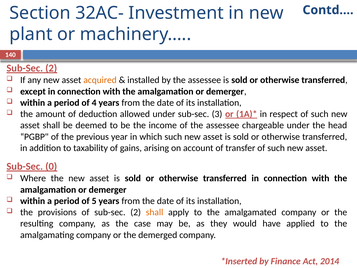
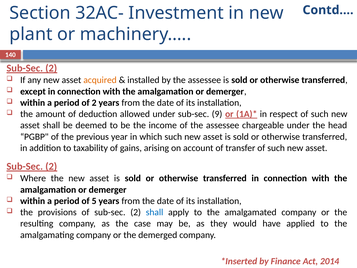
of 4: 4 -> 2
3: 3 -> 9
0 at (51, 166): 0 -> 2
shall at (155, 212) colour: orange -> blue
